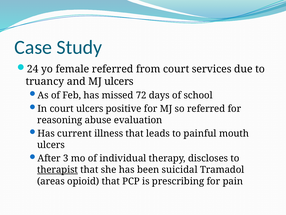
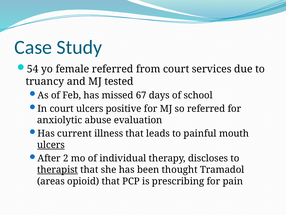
24: 24 -> 54
MJ ulcers: ulcers -> tested
72: 72 -> 67
reasoning: reasoning -> anxiolytic
ulcers at (51, 145) underline: none -> present
3: 3 -> 2
suicidal: suicidal -> thought
